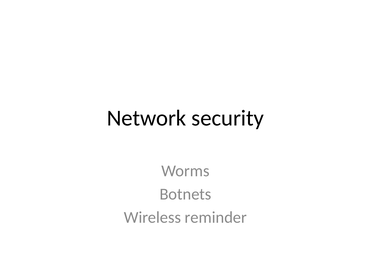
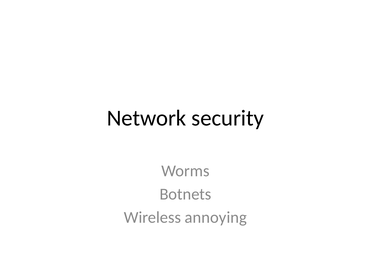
reminder: reminder -> annoying
